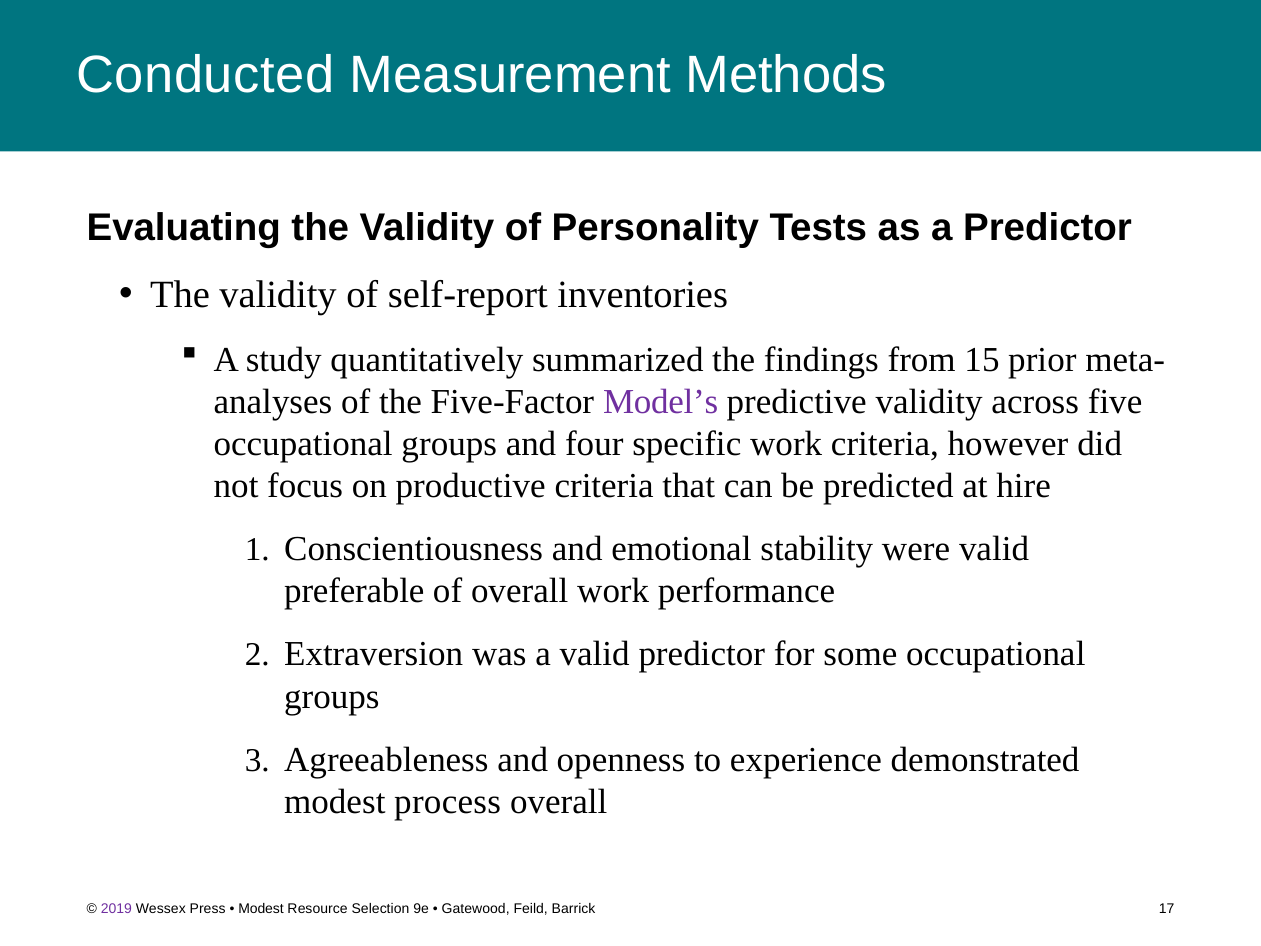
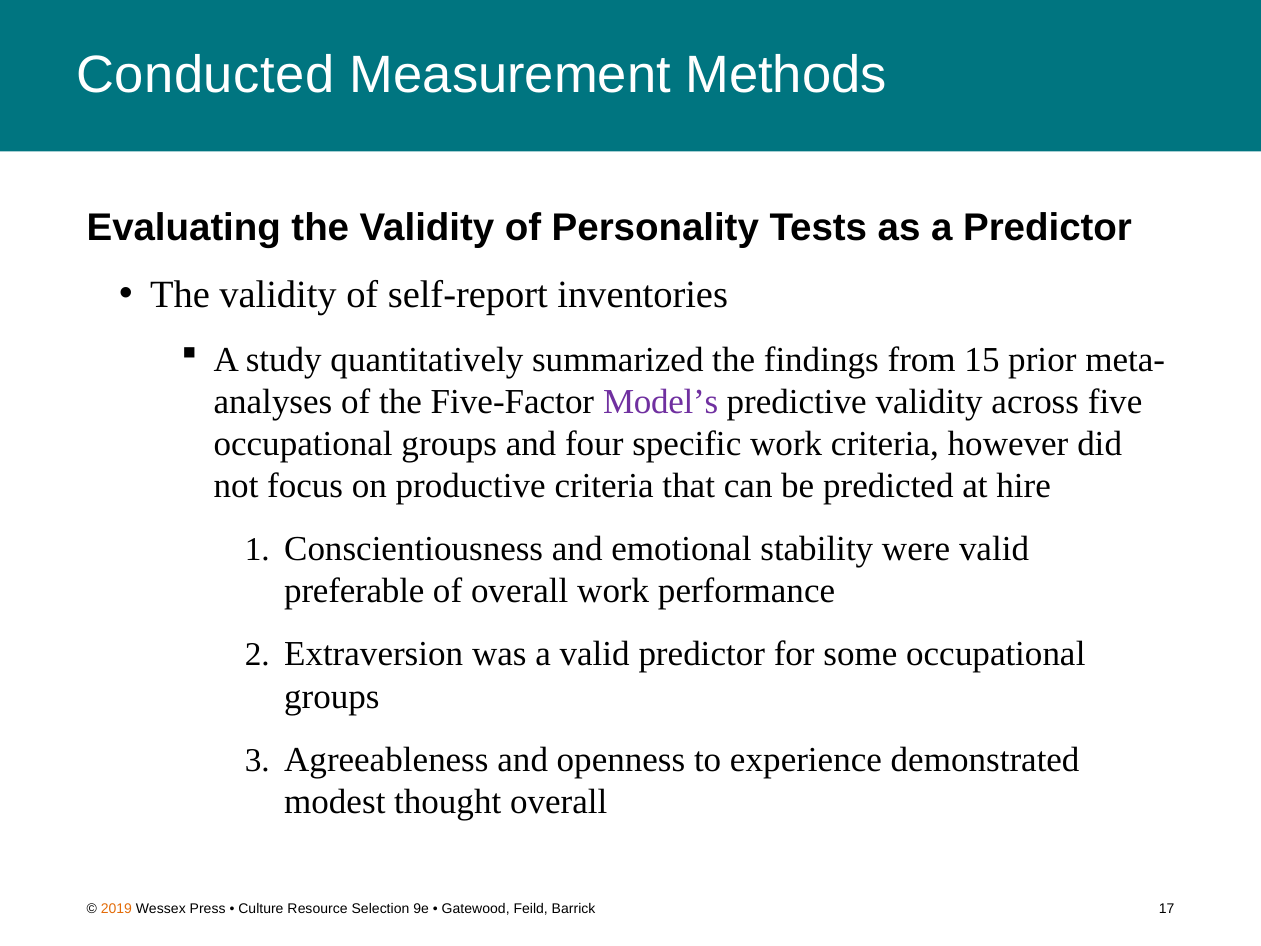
process: process -> thought
2019 colour: purple -> orange
Modest at (261, 909): Modest -> Culture
